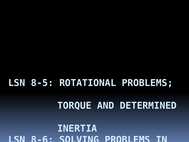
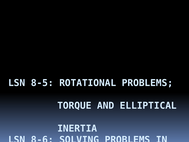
DETERMINED: DETERMINED -> ELLIPTICAL
